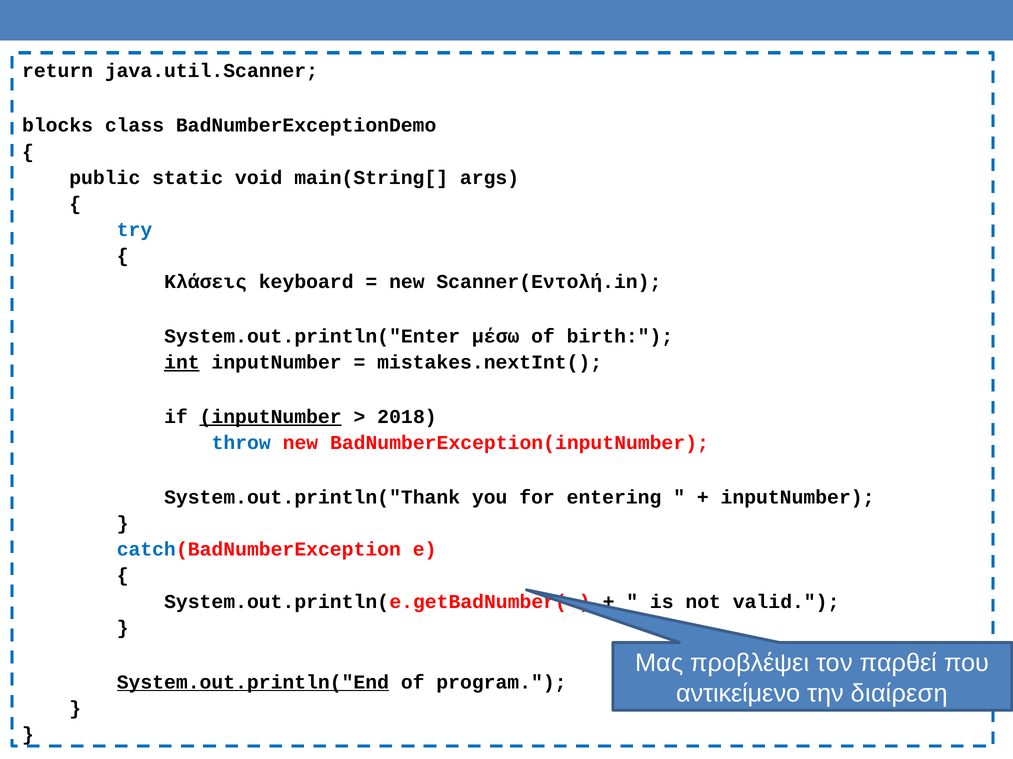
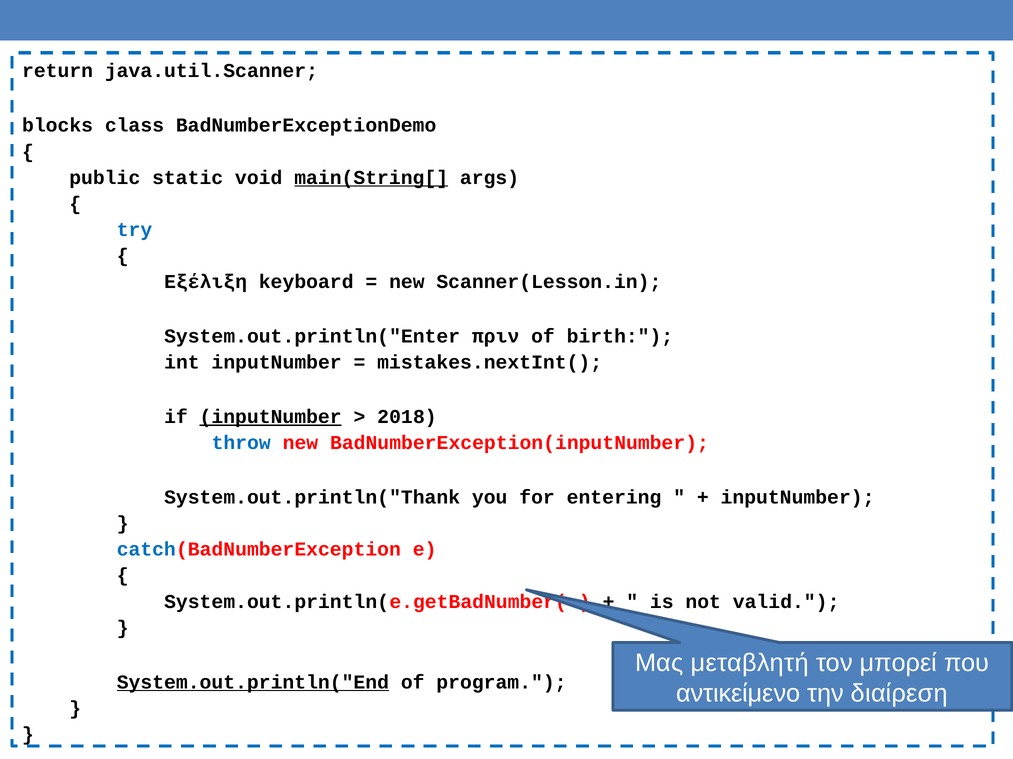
main(String[ underline: none -> present
Κλάσεις: Κλάσεις -> Εξέλιξη
Scanner(Εντολή.in: Scanner(Εντολή.in -> Scanner(Lesson.in
μέσω: μέσω -> πριν
int underline: present -> none
προβλέψει: προβλέψει -> μεταβλητή
παρθεί: παρθεί -> μπορεί
